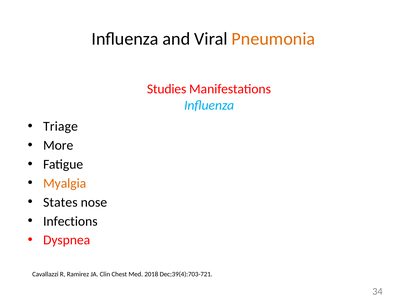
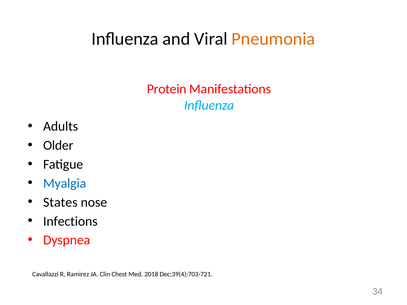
Studies: Studies -> Protein
Triage: Triage -> Adults
More: More -> Older
Myalgia colour: orange -> blue
